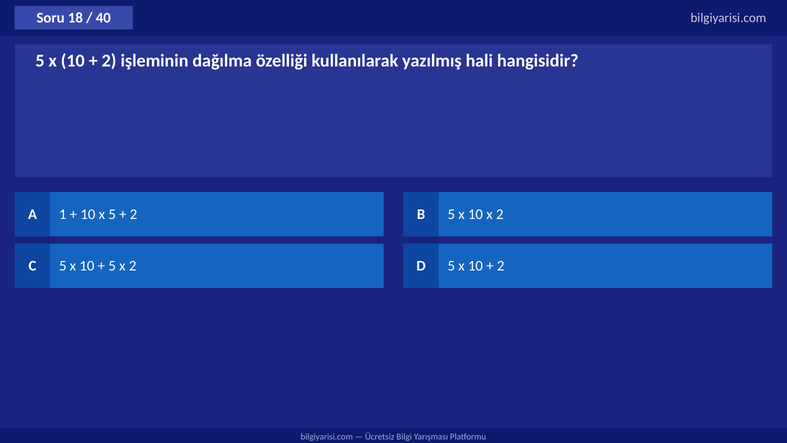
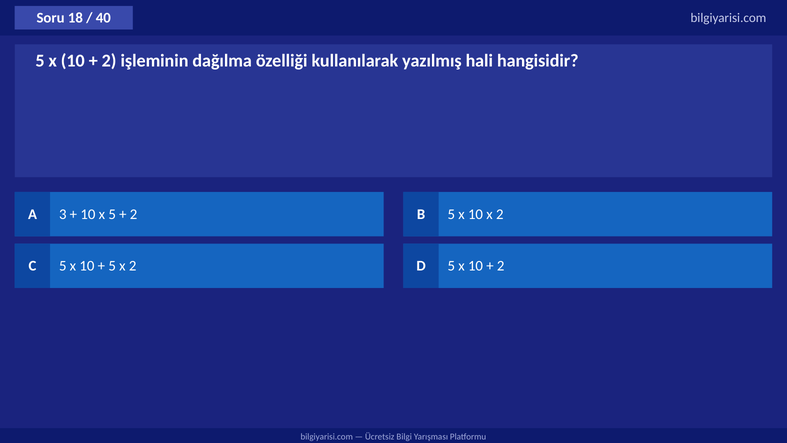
1: 1 -> 3
